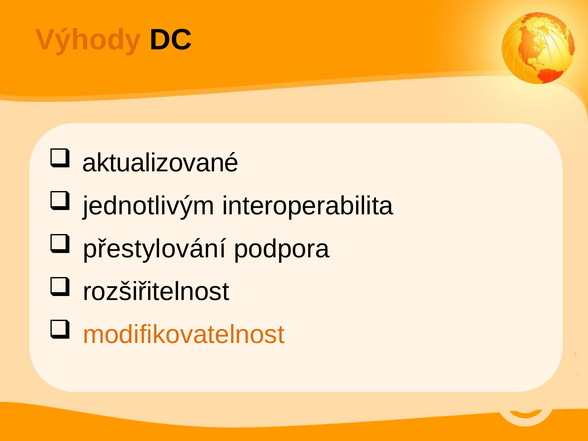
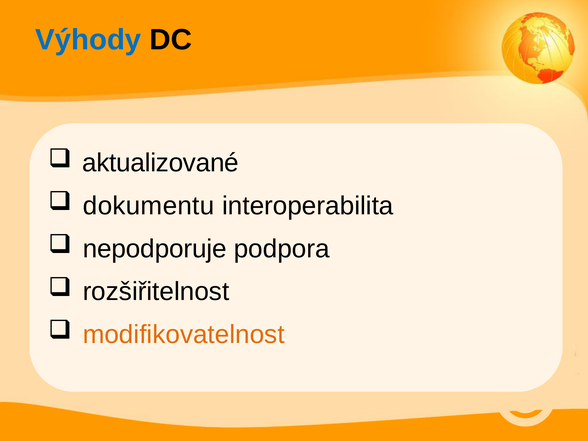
Výhody colour: orange -> blue
jednotlivým: jednotlivým -> dokumentu
přestylování: přestylování -> nepodporuje
